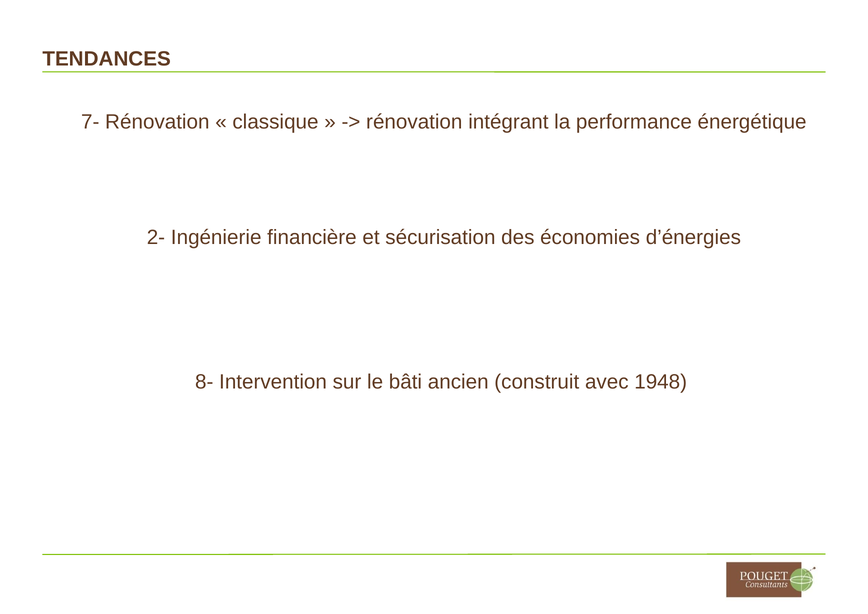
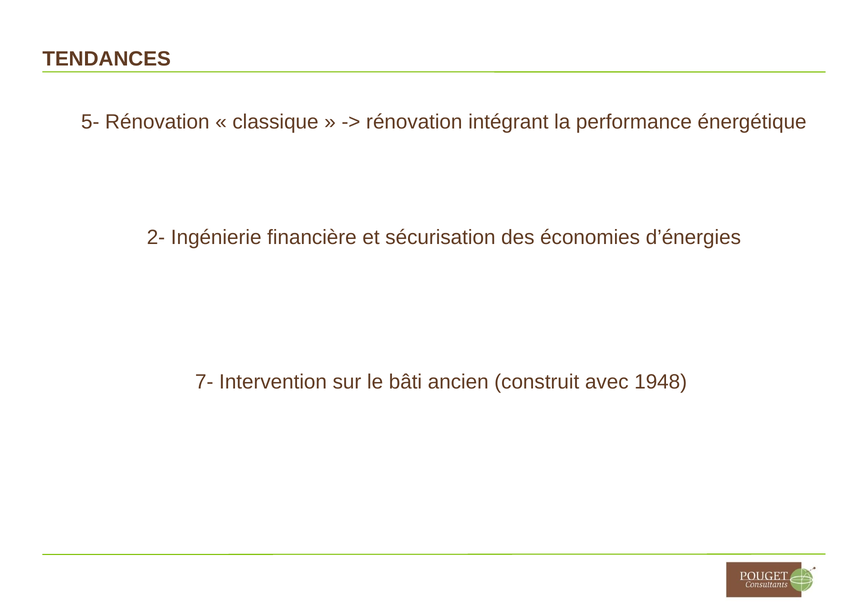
7-: 7- -> 5-
8-: 8- -> 7-
